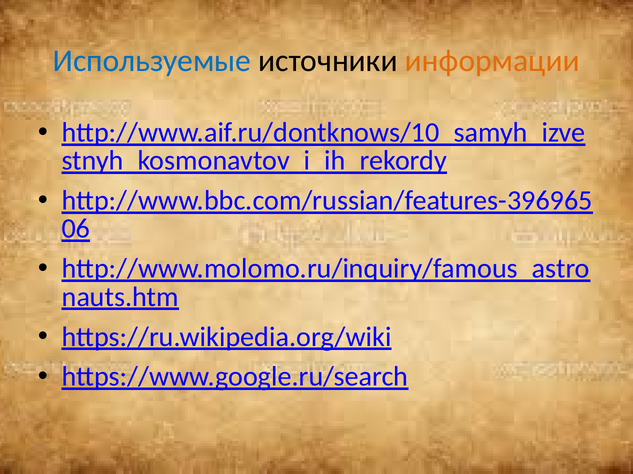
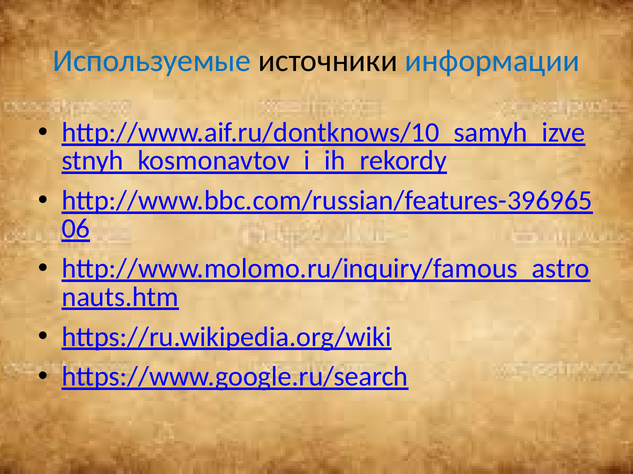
информации colour: orange -> blue
